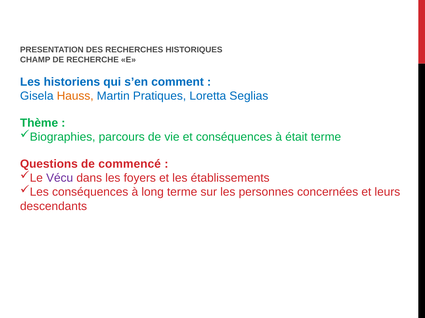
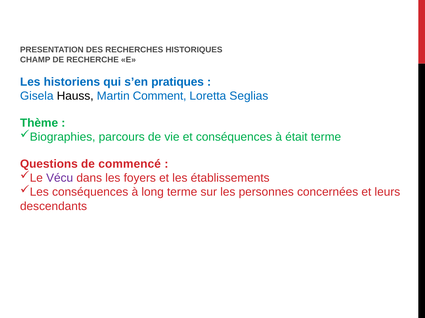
comment: comment -> pratiques
Hauss colour: orange -> black
Pratiques: Pratiques -> Comment
